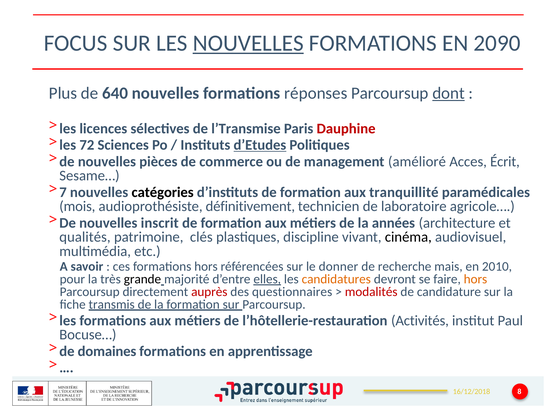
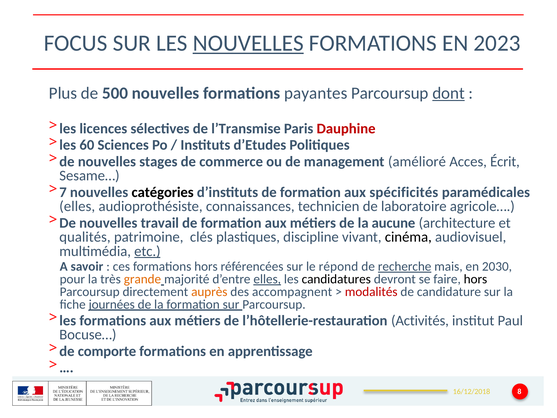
2090: 2090 -> 2023
640: 640 -> 500
réponses: réponses -> payantes
72: 72 -> 60
d’Etudes underline: present -> none
pièces: pièces -> stages
tranquillité: tranquillité -> spécificités
mois at (77, 206): mois -> elles
définitivement: définitivement -> connaissances
inscrit: inscrit -> travail
années: années -> aucune
etc underline: none -> present
donner: donner -> répond
recherche underline: none -> present
2010: 2010 -> 2030
grande colour: black -> orange
candidatures colour: orange -> black
hors at (475, 279) colour: orange -> black
auprès colour: red -> orange
questionnaires: questionnaires -> accompagnent
transmis: transmis -> journées
domaines: domaines -> comporte
